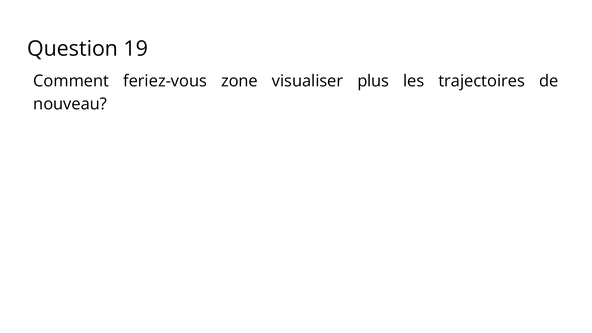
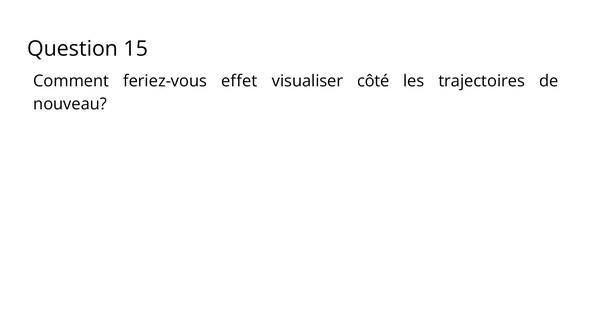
19: 19 -> 15
zone: zone -> effet
plus: plus -> côté
